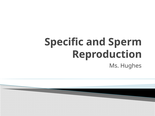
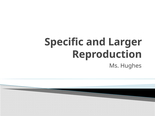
Sperm: Sperm -> Larger
